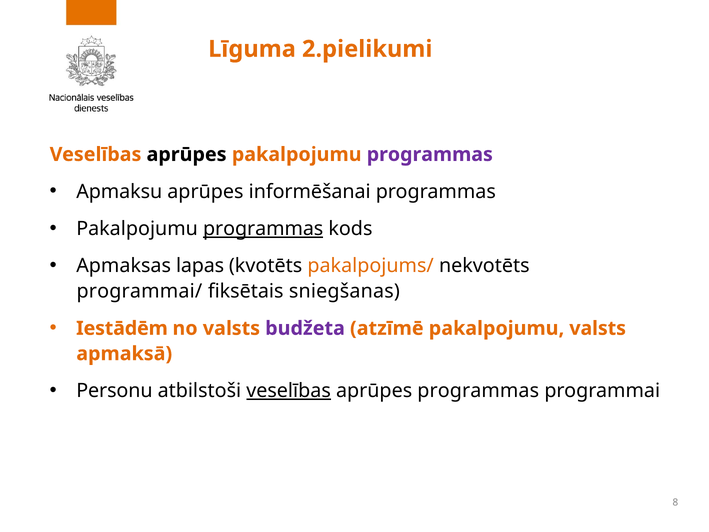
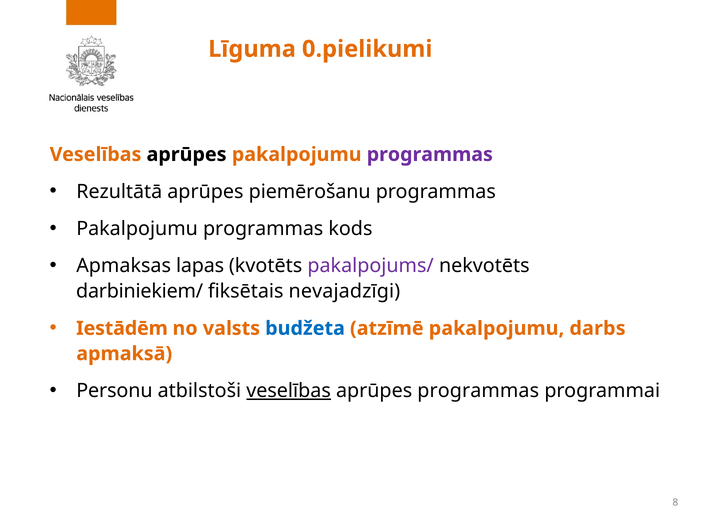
2.pielikumi: 2.pielikumi -> 0.pielikumi
Apmaksu: Apmaksu -> Rezultātā
informēšanai: informēšanai -> piemērošanu
programmas at (263, 229) underline: present -> none
pakalpojums/ colour: orange -> purple
programmai/: programmai/ -> darbiniekiem/
sniegšanas: sniegšanas -> nevajadzīgi
budžeta colour: purple -> blue
pakalpojumu valsts: valsts -> darbs
